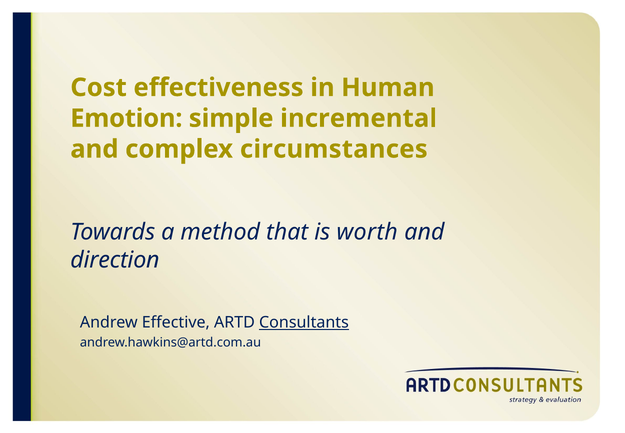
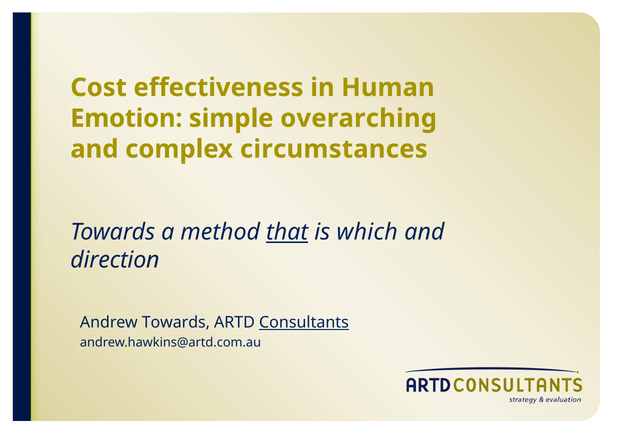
incremental: incremental -> overarching
that underline: none -> present
worth: worth -> which
Andrew Effective: Effective -> Towards
